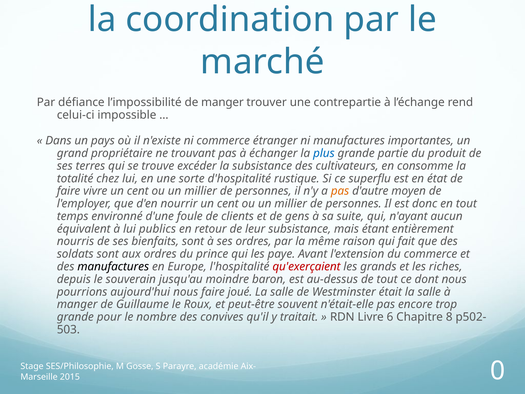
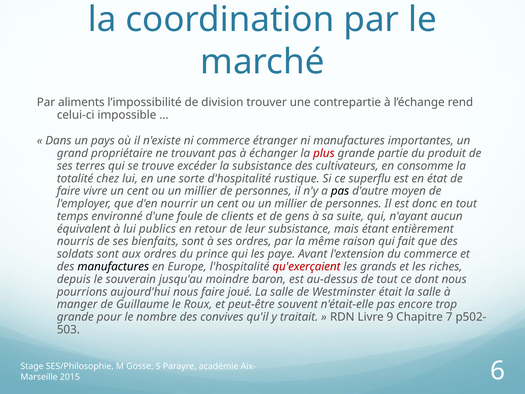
défiance: défiance -> aliments
de manger: manger -> division
plus colour: blue -> red
pas at (340, 191) colour: orange -> black
6: 6 -> 9
8: 8 -> 7
0: 0 -> 6
